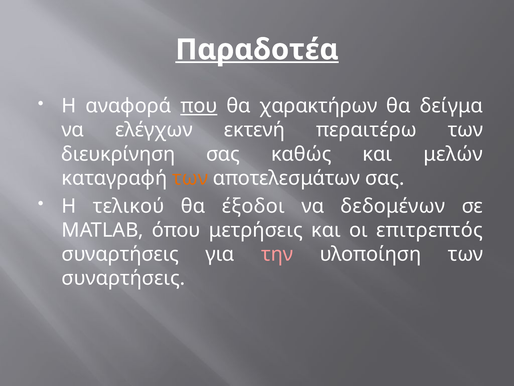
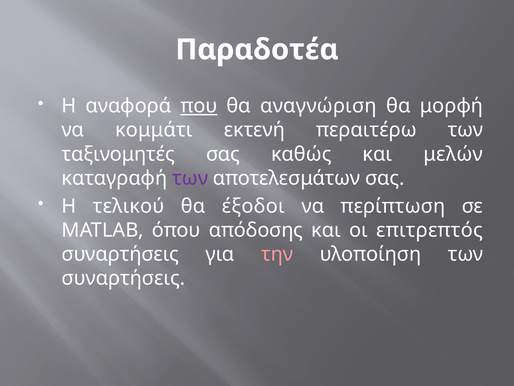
Παραδοτέα underline: present -> none
χαρακτήρων: χαρακτήρων -> αναγνώριση
δείγμα: δείγμα -> μορφή
ελέγχων: ελέγχων -> κομμάτι
διευκρίνηση: διευκρίνηση -> ταξινομητές
των at (190, 178) colour: orange -> purple
δεδομένων: δεδομένων -> περίπτωση
μετρήσεις: μετρήσεις -> απόδοσης
